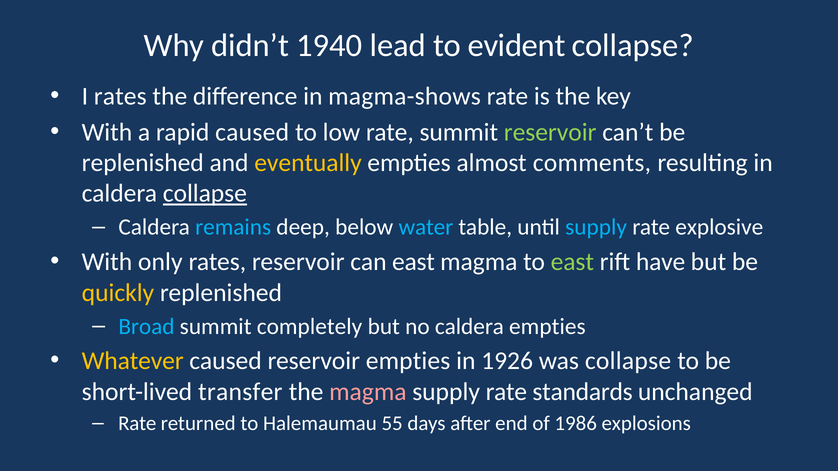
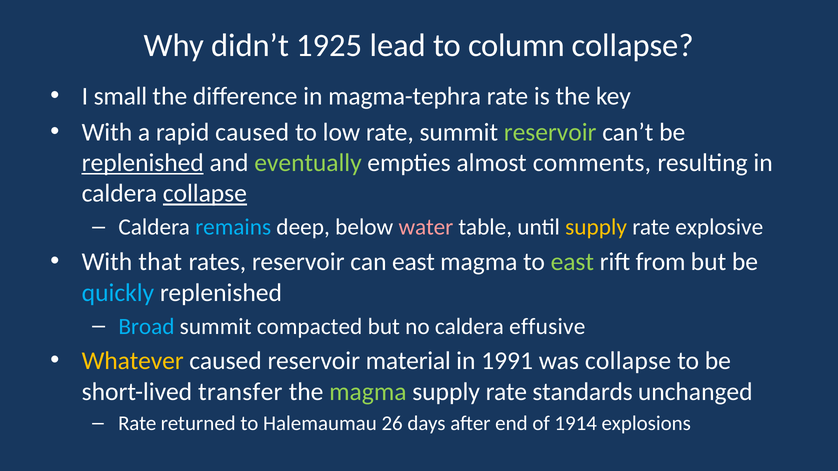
1940: 1940 -> 1925
evident: evident -> column
I rates: rates -> small
magma-shows: magma-shows -> magma-tephra
replenished at (143, 163) underline: none -> present
eventually colour: yellow -> light green
water colour: light blue -> pink
supply at (596, 227) colour: light blue -> yellow
only: only -> that
have: have -> from
quickly colour: yellow -> light blue
completely: completely -> compacted
caldera empties: empties -> effusive
reservoir empties: empties -> material
1926: 1926 -> 1991
magma at (368, 392) colour: pink -> light green
55: 55 -> 26
1986: 1986 -> 1914
